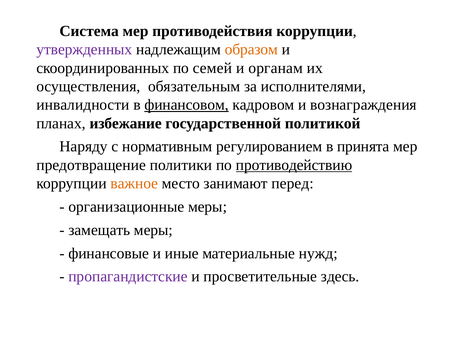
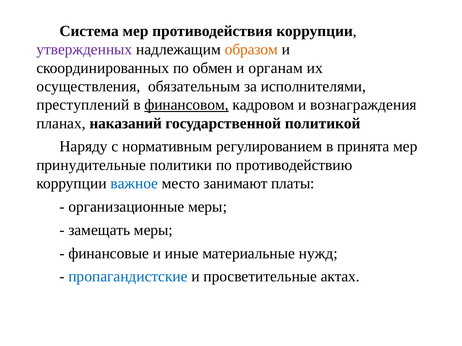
семей: семей -> обмен
инвалидности: инвалидности -> преступлений
избежание: избежание -> наказаний
предотвращение: предотвращение -> принудительные
противодействию underline: present -> none
важное colour: orange -> blue
перед: перед -> платы
пропагандистские colour: purple -> blue
здесь: здесь -> актах
